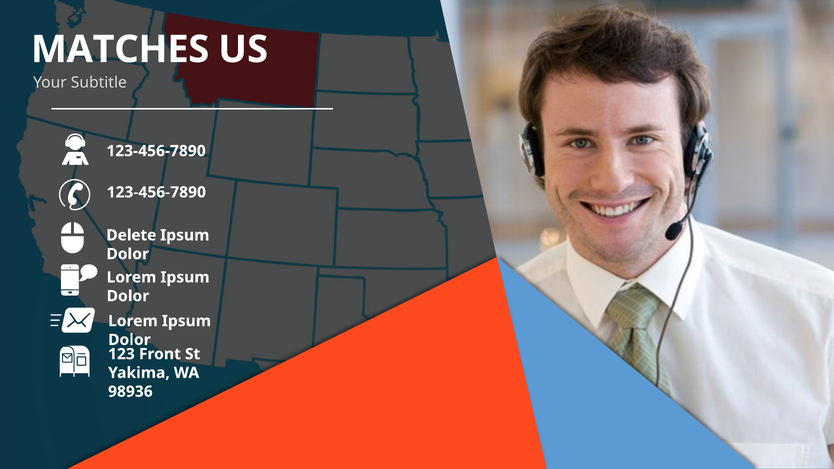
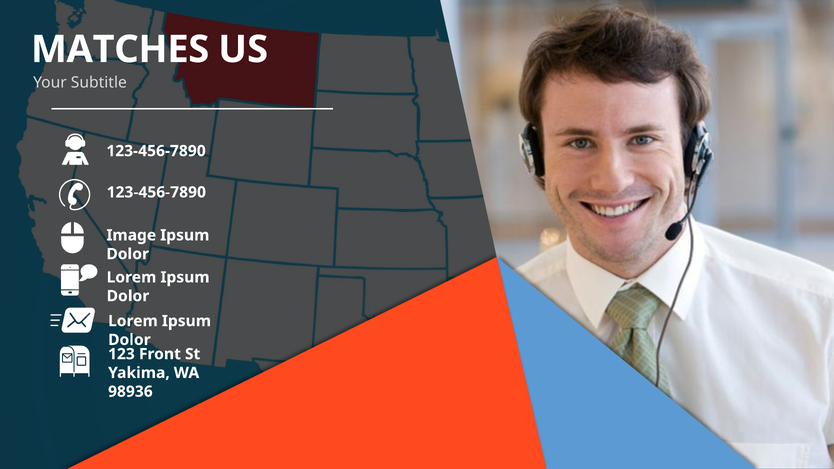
Delete: Delete -> Image
